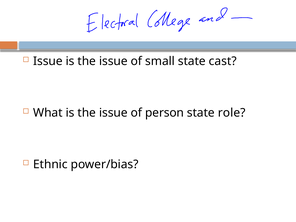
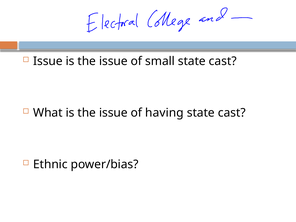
person: person -> having
role at (232, 113): role -> cast
